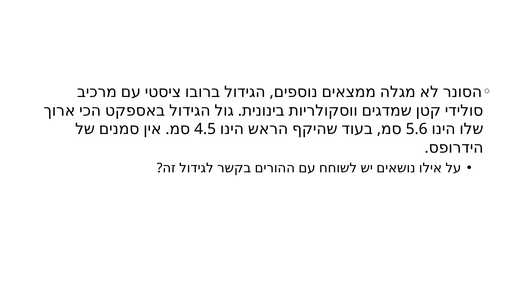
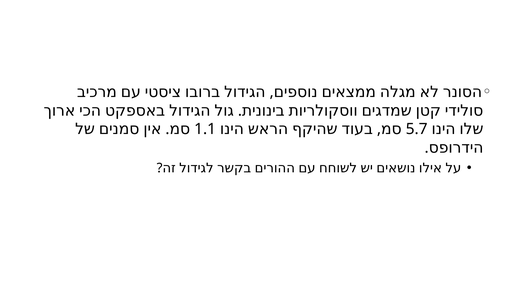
4.5: 4.5 -> 1.1
5.6: 5.6 -> 5.7
